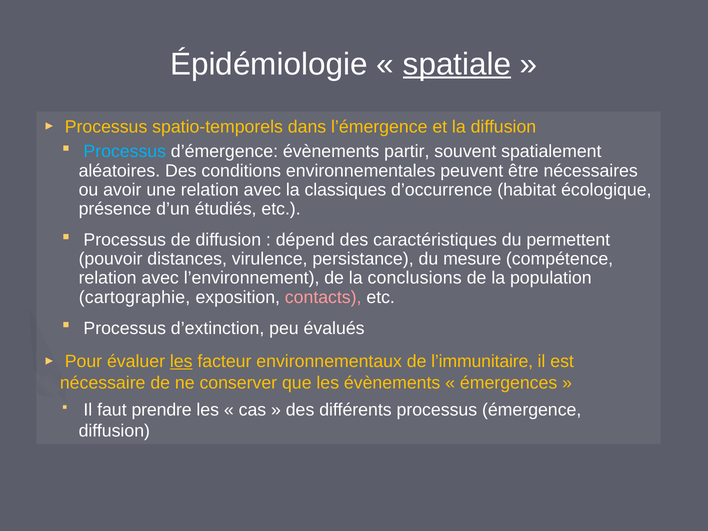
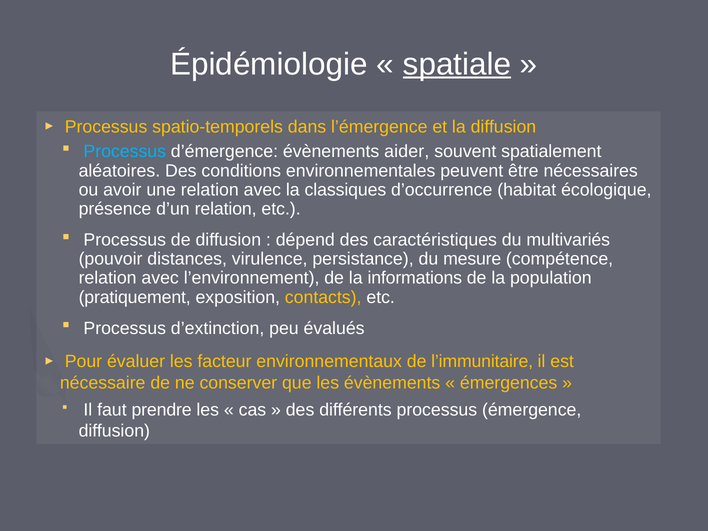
partir: partir -> aider
d’un étudiés: étudiés -> relation
permettent: permettent -> multivariés
conclusions: conclusions -> informations
cartographie: cartographie -> pratiquement
contacts colour: pink -> yellow
les at (181, 362) underline: present -> none
